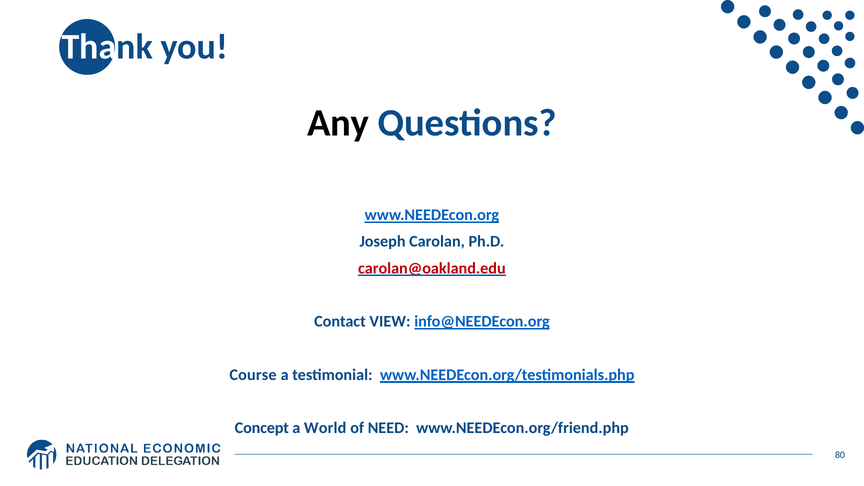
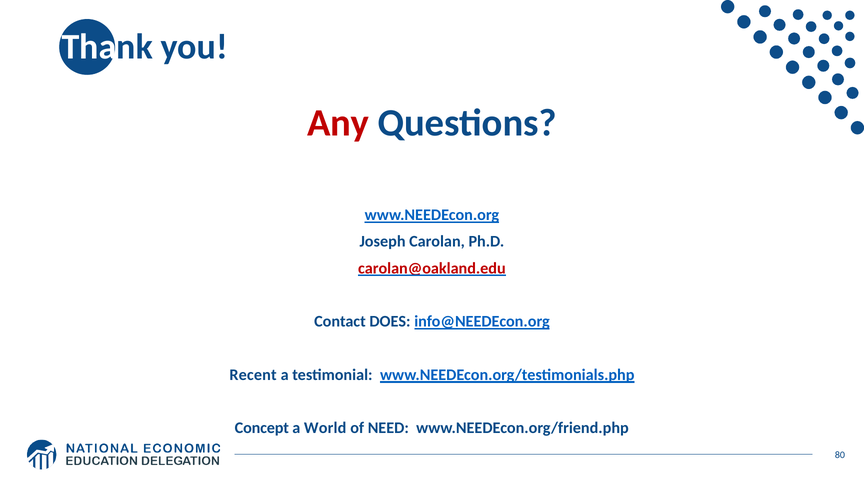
Any colour: black -> red
VIEW: VIEW -> DOES
Course: Course -> Recent
